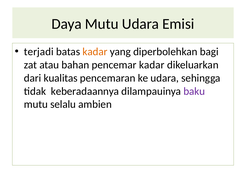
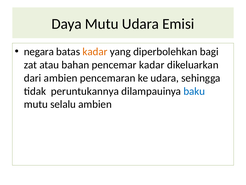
terjadi: terjadi -> negara
dari kualitas: kualitas -> ambien
keberadaannya: keberadaannya -> peruntukannya
baku colour: purple -> blue
